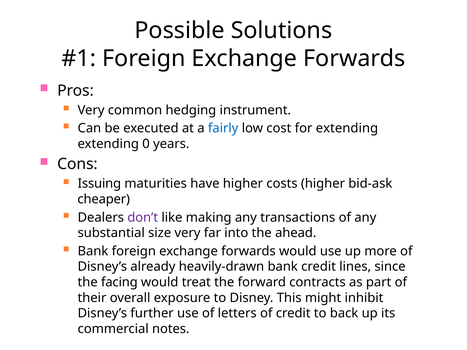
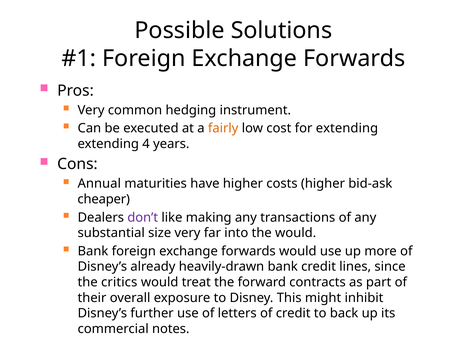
fairly colour: blue -> orange
0: 0 -> 4
Issuing: Issuing -> Annual
the ahead: ahead -> would
facing: facing -> critics
